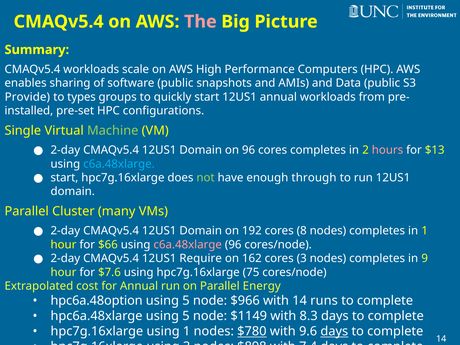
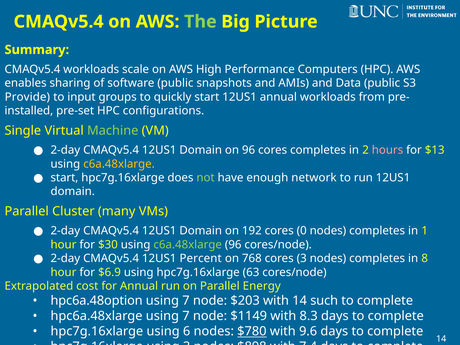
The colour: pink -> light green
types: types -> input
c6a.48xlarge at (119, 164) colour: light blue -> yellow
through: through -> network
8: 8 -> 0
$66: $66 -> $30
c6a.48xlarge at (188, 245) colour: pink -> light green
Require: Require -> Percent
162: 162 -> 768
9: 9 -> 8
$7.6: $7.6 -> $6.9
75: 75 -> 63
5 at (186, 301): 5 -> 7
$966: $966 -> $203
runs: runs -> such
hpc6a.48xlarge using 5: 5 -> 7
using 1: 1 -> 6
days at (334, 331) underline: present -> none
